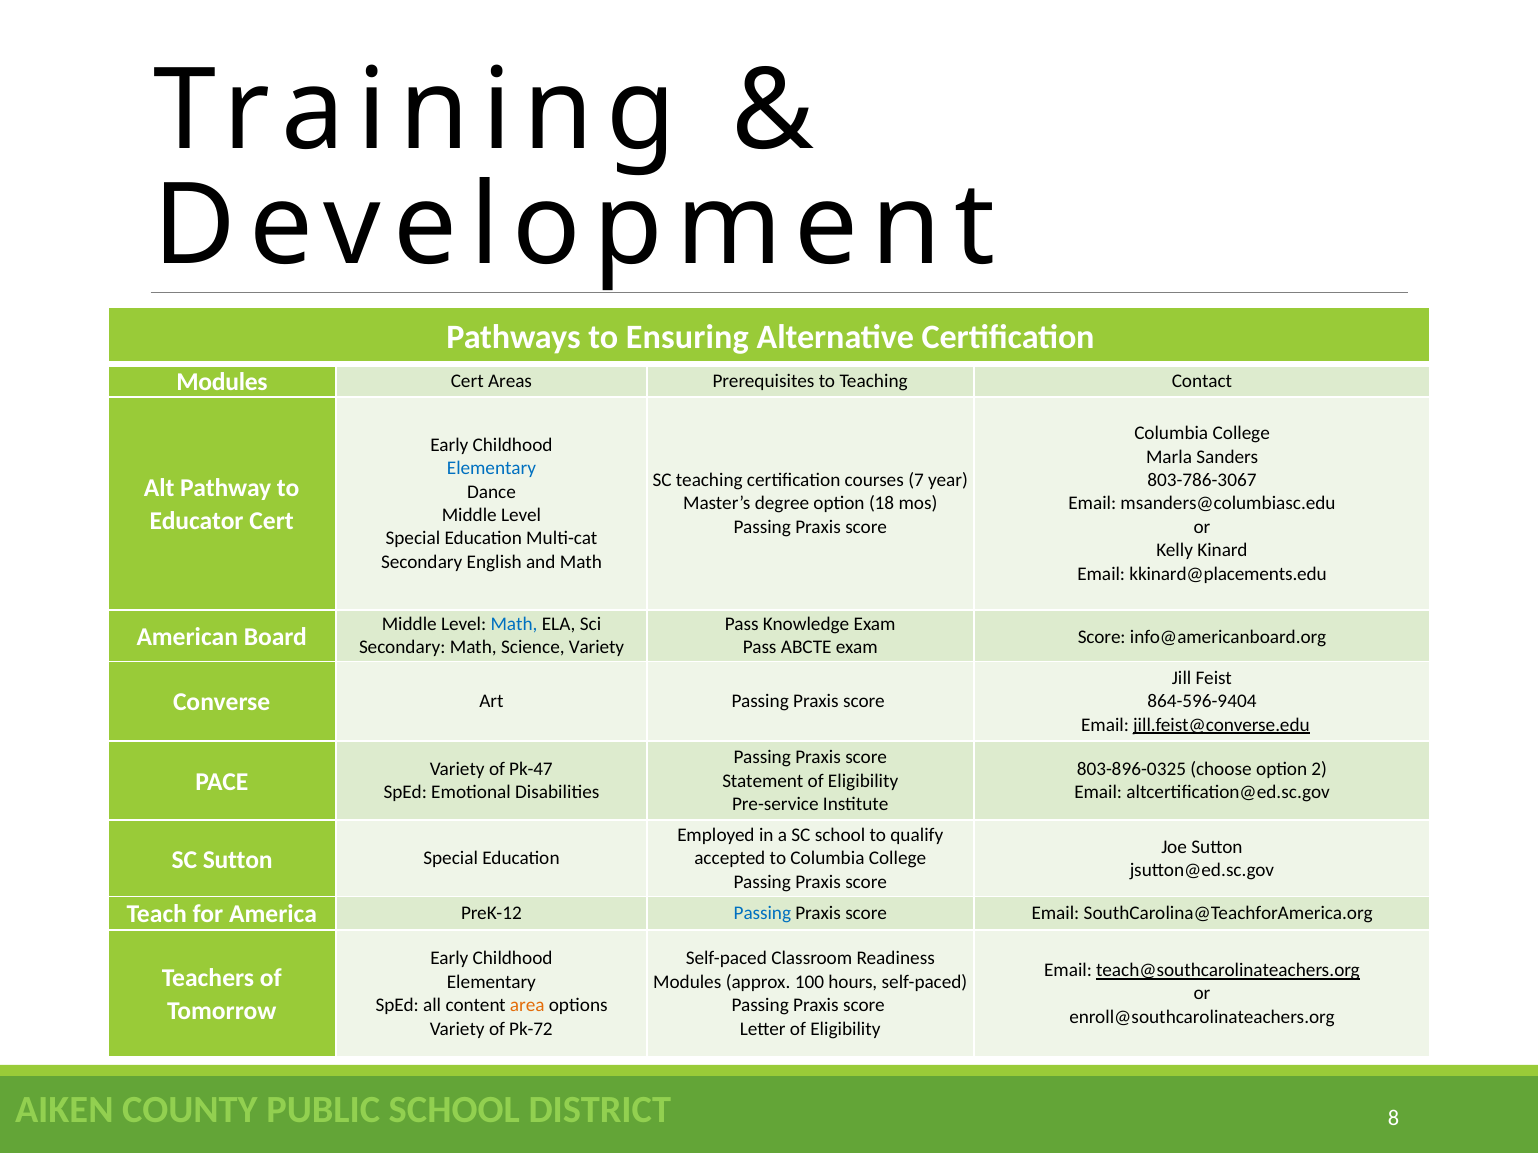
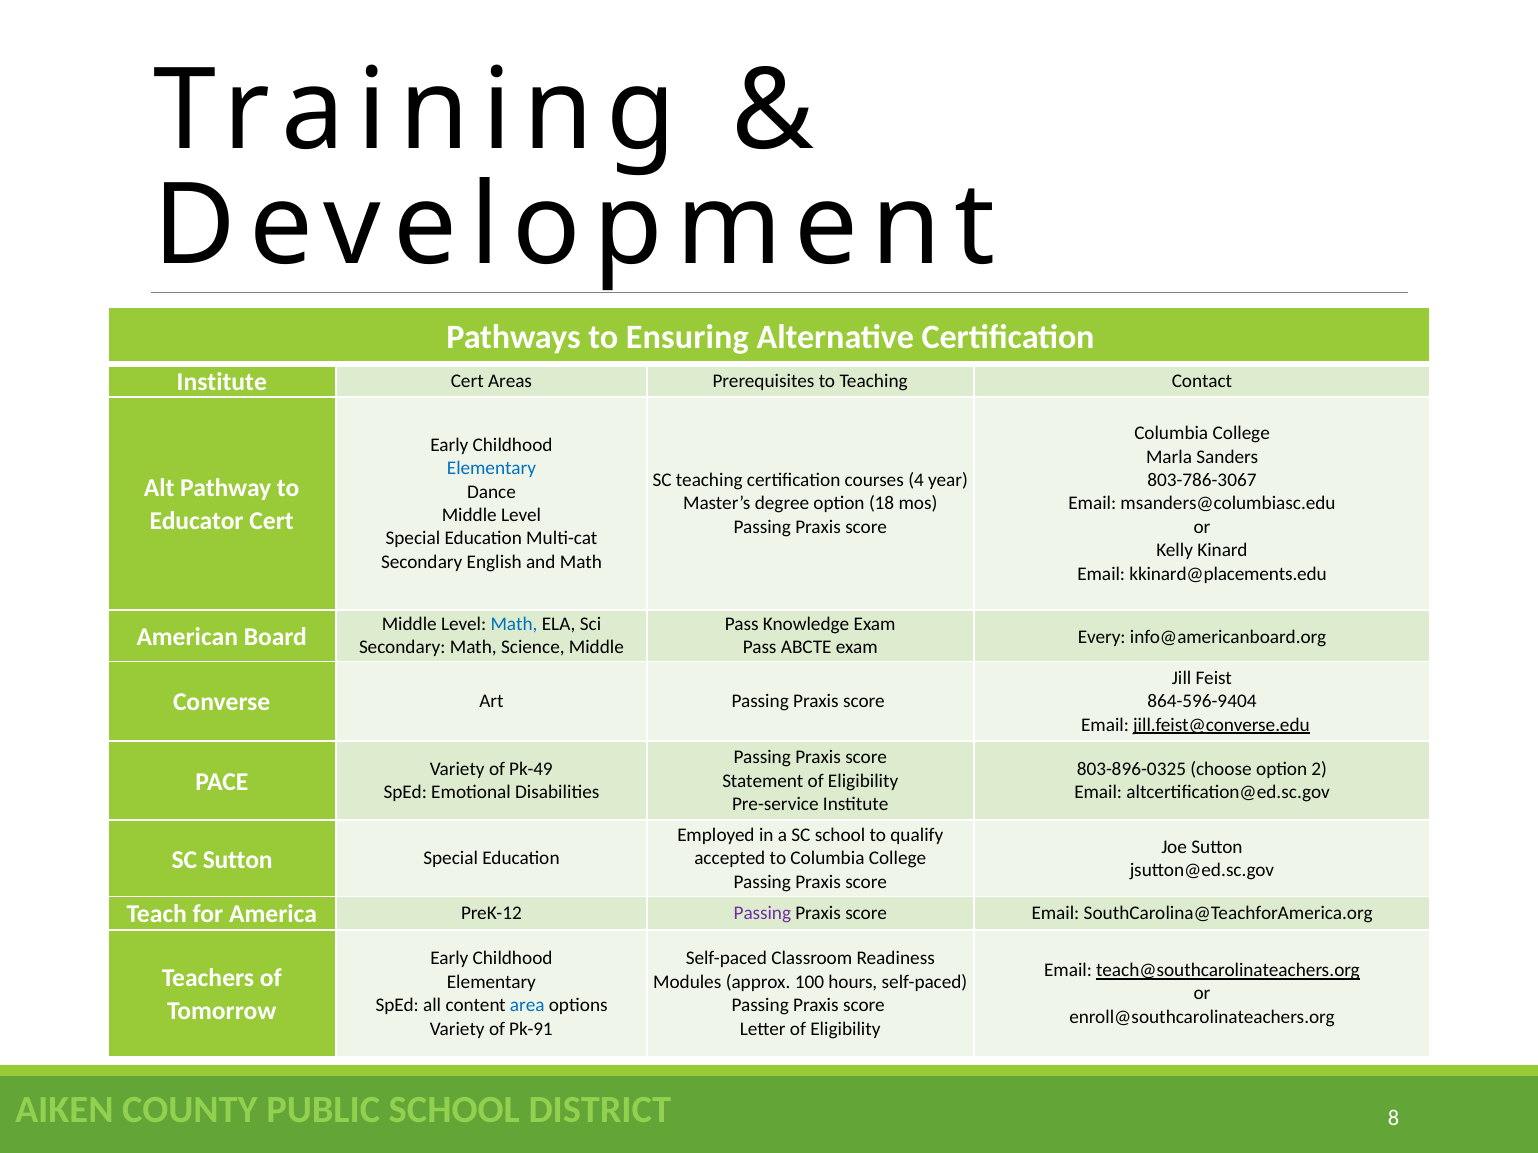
Modules at (222, 382): Modules -> Institute
7: 7 -> 4
Score at (1102, 637): Score -> Every
Science Variety: Variety -> Middle
Pk-47: Pk-47 -> Pk-49
Passing at (762, 914) colour: blue -> purple
area colour: orange -> blue
Pk-72: Pk-72 -> Pk-91
